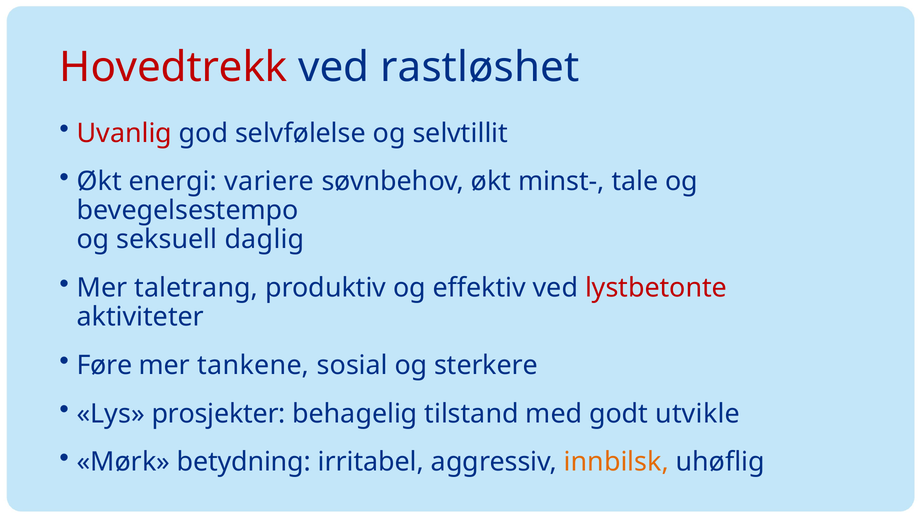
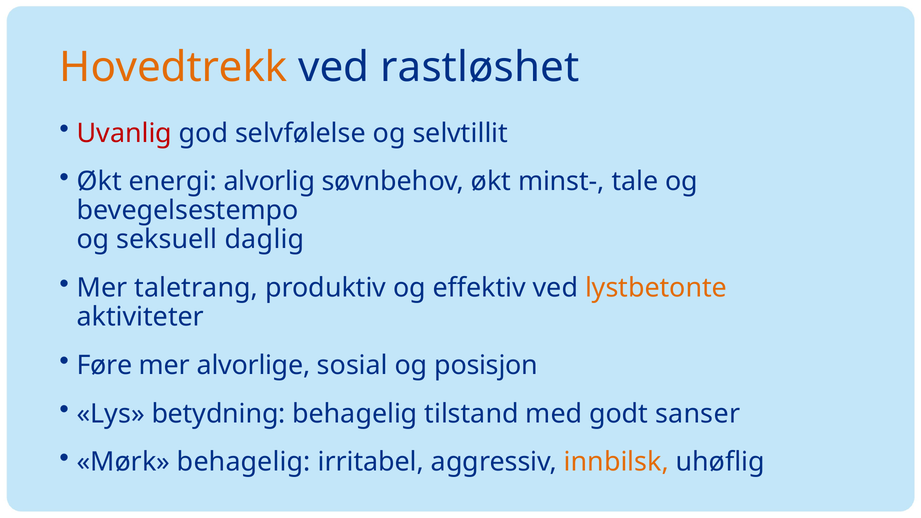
Hovedtrekk colour: red -> orange
variere: variere -> alvorlig
lystbetonte colour: red -> orange
tankene: tankene -> alvorlige
sterkere: sterkere -> posisjon
prosjekter: prosjekter -> betydning
utvikle: utvikle -> sanser
Mørk betydning: betydning -> behagelig
